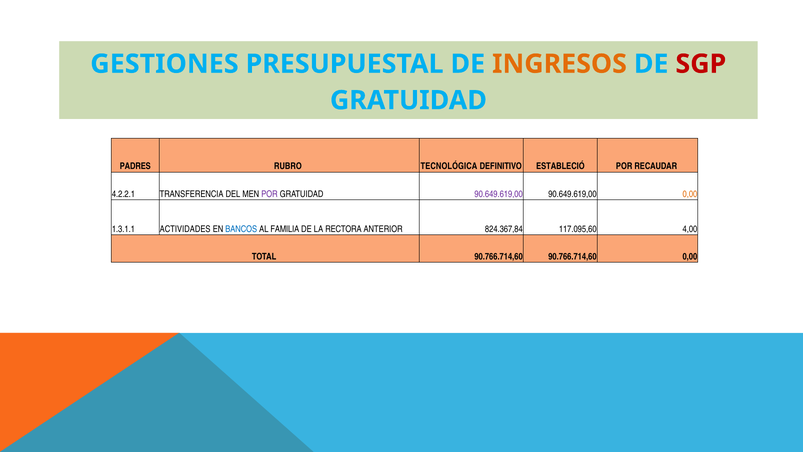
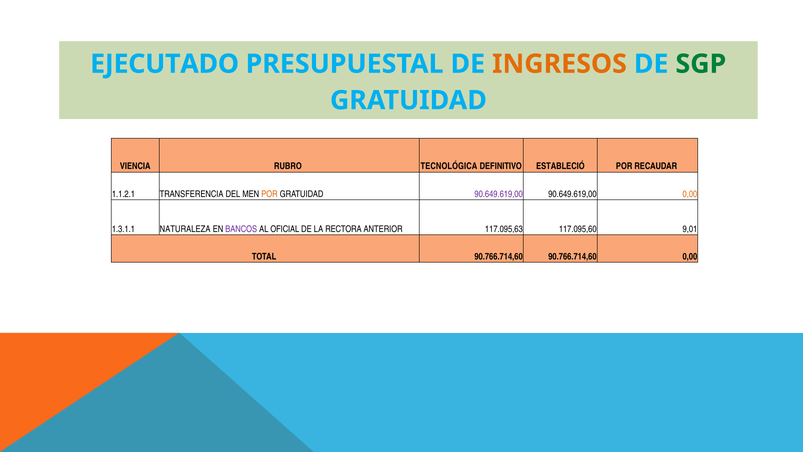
GESTIONES: GESTIONES -> EJECUTADO
SGP colour: red -> green
PADRES: PADRES -> VIENCIA
4.2.2.1: 4.2.2.1 -> 1.1.2.1
POR at (270, 194) colour: purple -> orange
ACTIVIDADES: ACTIVIDADES -> NATURALEZA
BANCOS colour: blue -> purple
FAMILIA: FAMILIA -> OFICIAL
824.367,84: 824.367,84 -> 117.095,63
4,00: 4,00 -> 9,01
